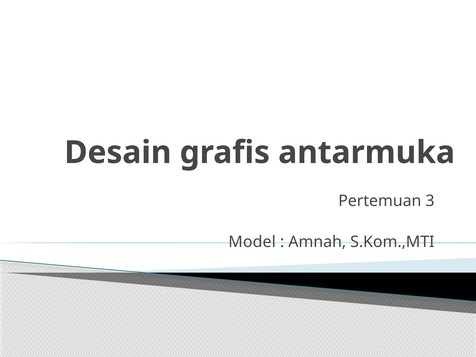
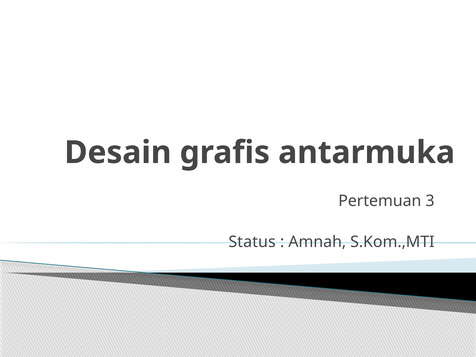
Model: Model -> Status
